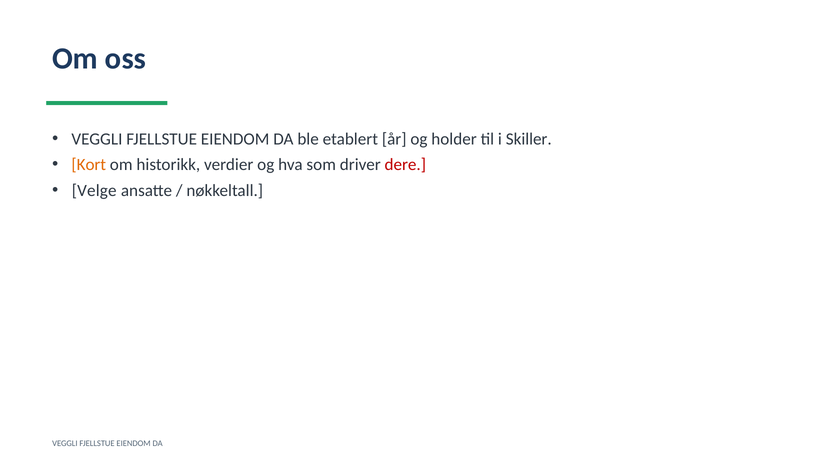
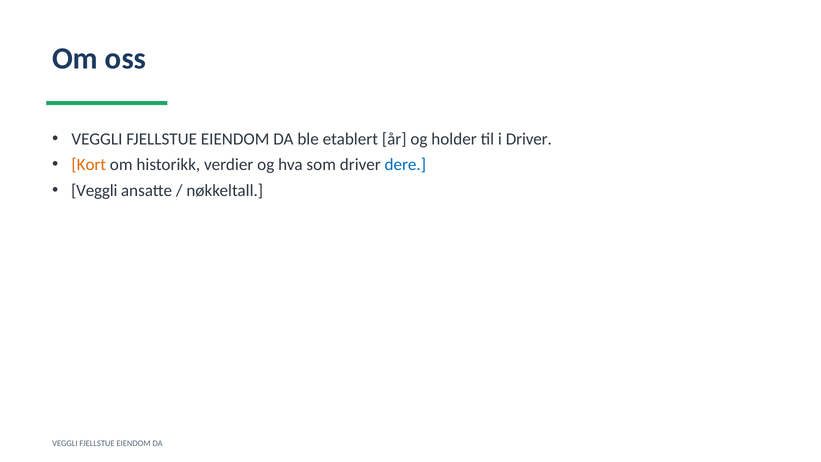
i Skiller: Skiller -> Driver
dere colour: red -> blue
Velge at (94, 190): Velge -> Veggli
